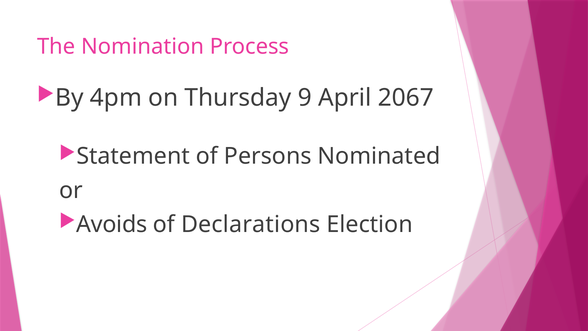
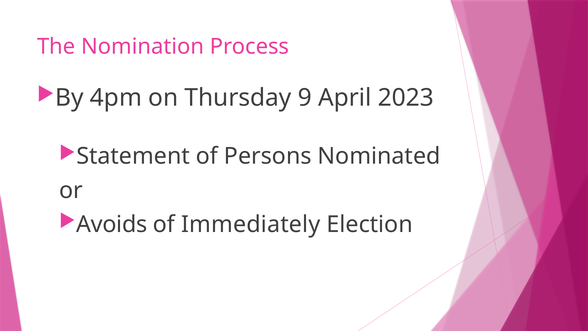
2067: 2067 -> 2023
Declarations: Declarations -> Immediately
